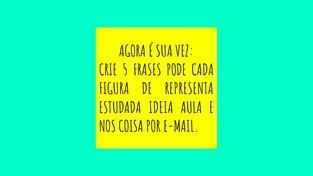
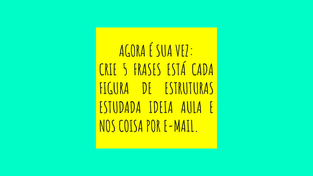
PODE: PODE -> ESTÁ
REPRESENTA: REPRESENTA -> ESTRUTURAS
